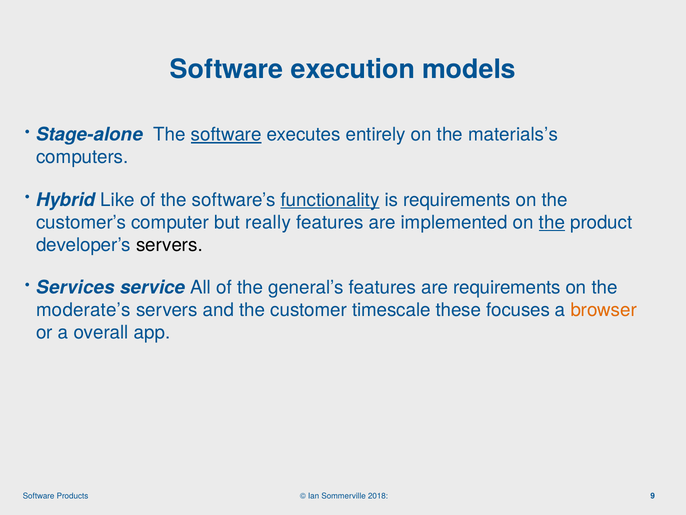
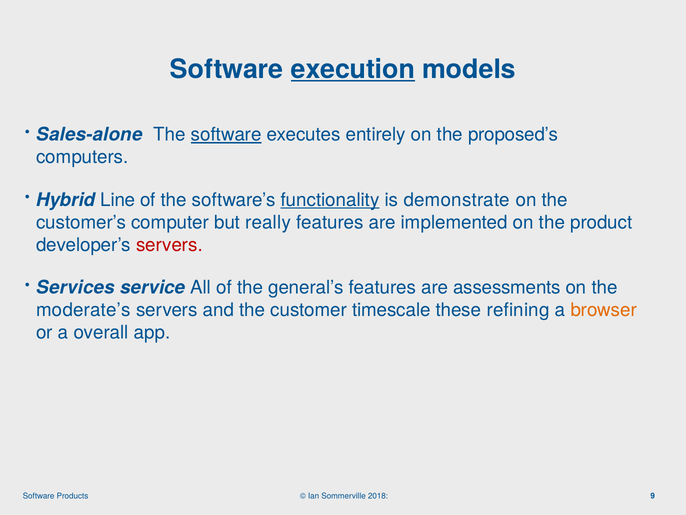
execution underline: none -> present
Stage-alone: Stage-alone -> Sales-alone
materials’s: materials’s -> proposed’s
Like: Like -> Line
is requirements: requirements -> demonstrate
the at (552, 222) underline: present -> none
servers at (169, 245) colour: black -> red
are requirements: requirements -> assessments
focuses: focuses -> refining
